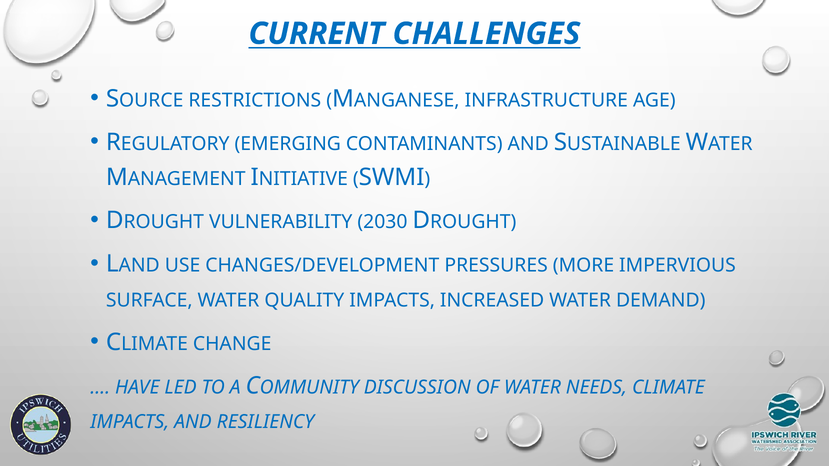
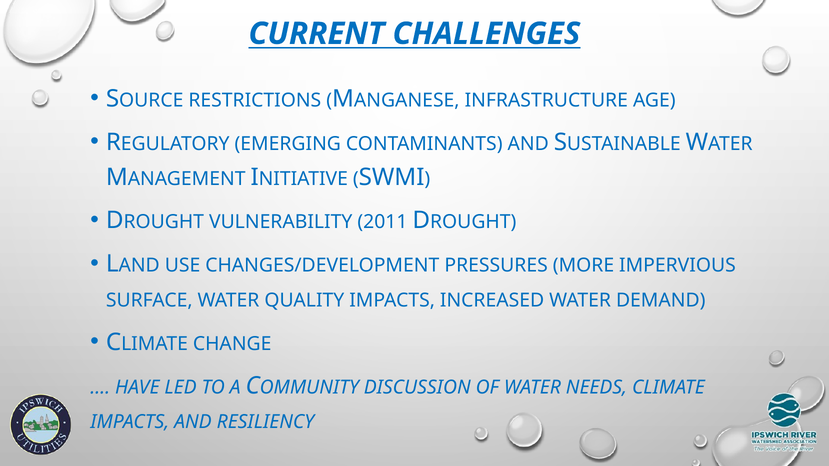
2030: 2030 -> 2011
